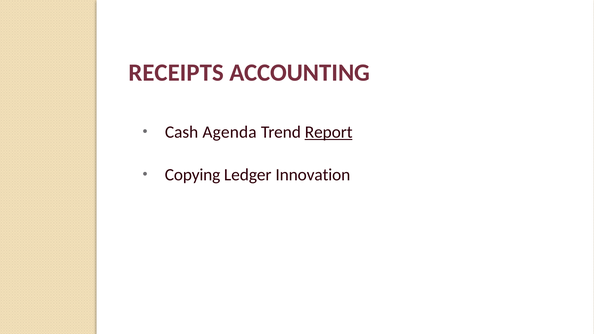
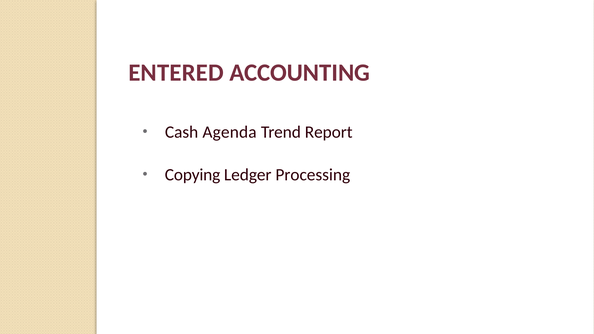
RECEIPTS: RECEIPTS -> ENTERED
Report underline: present -> none
Innovation: Innovation -> Processing
